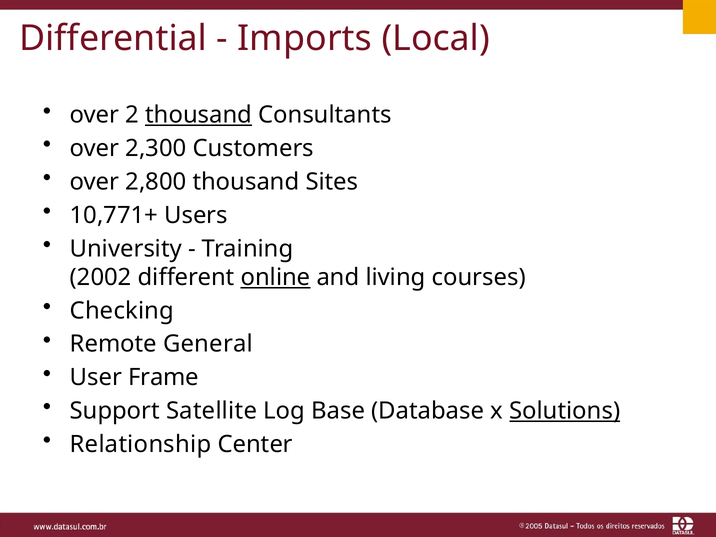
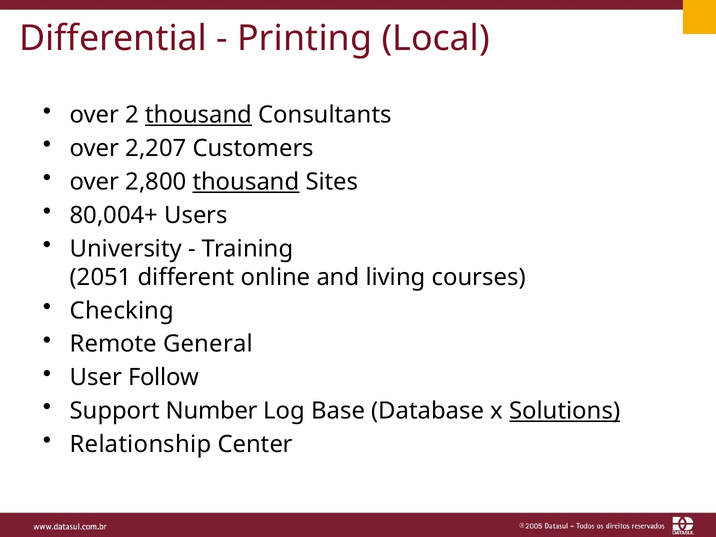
Imports: Imports -> Printing
2,300: 2,300 -> 2,207
thousand at (246, 182) underline: none -> present
10,771+: 10,771+ -> 80,004+
2002: 2002 -> 2051
online underline: present -> none
Frame: Frame -> Follow
Satellite: Satellite -> Number
